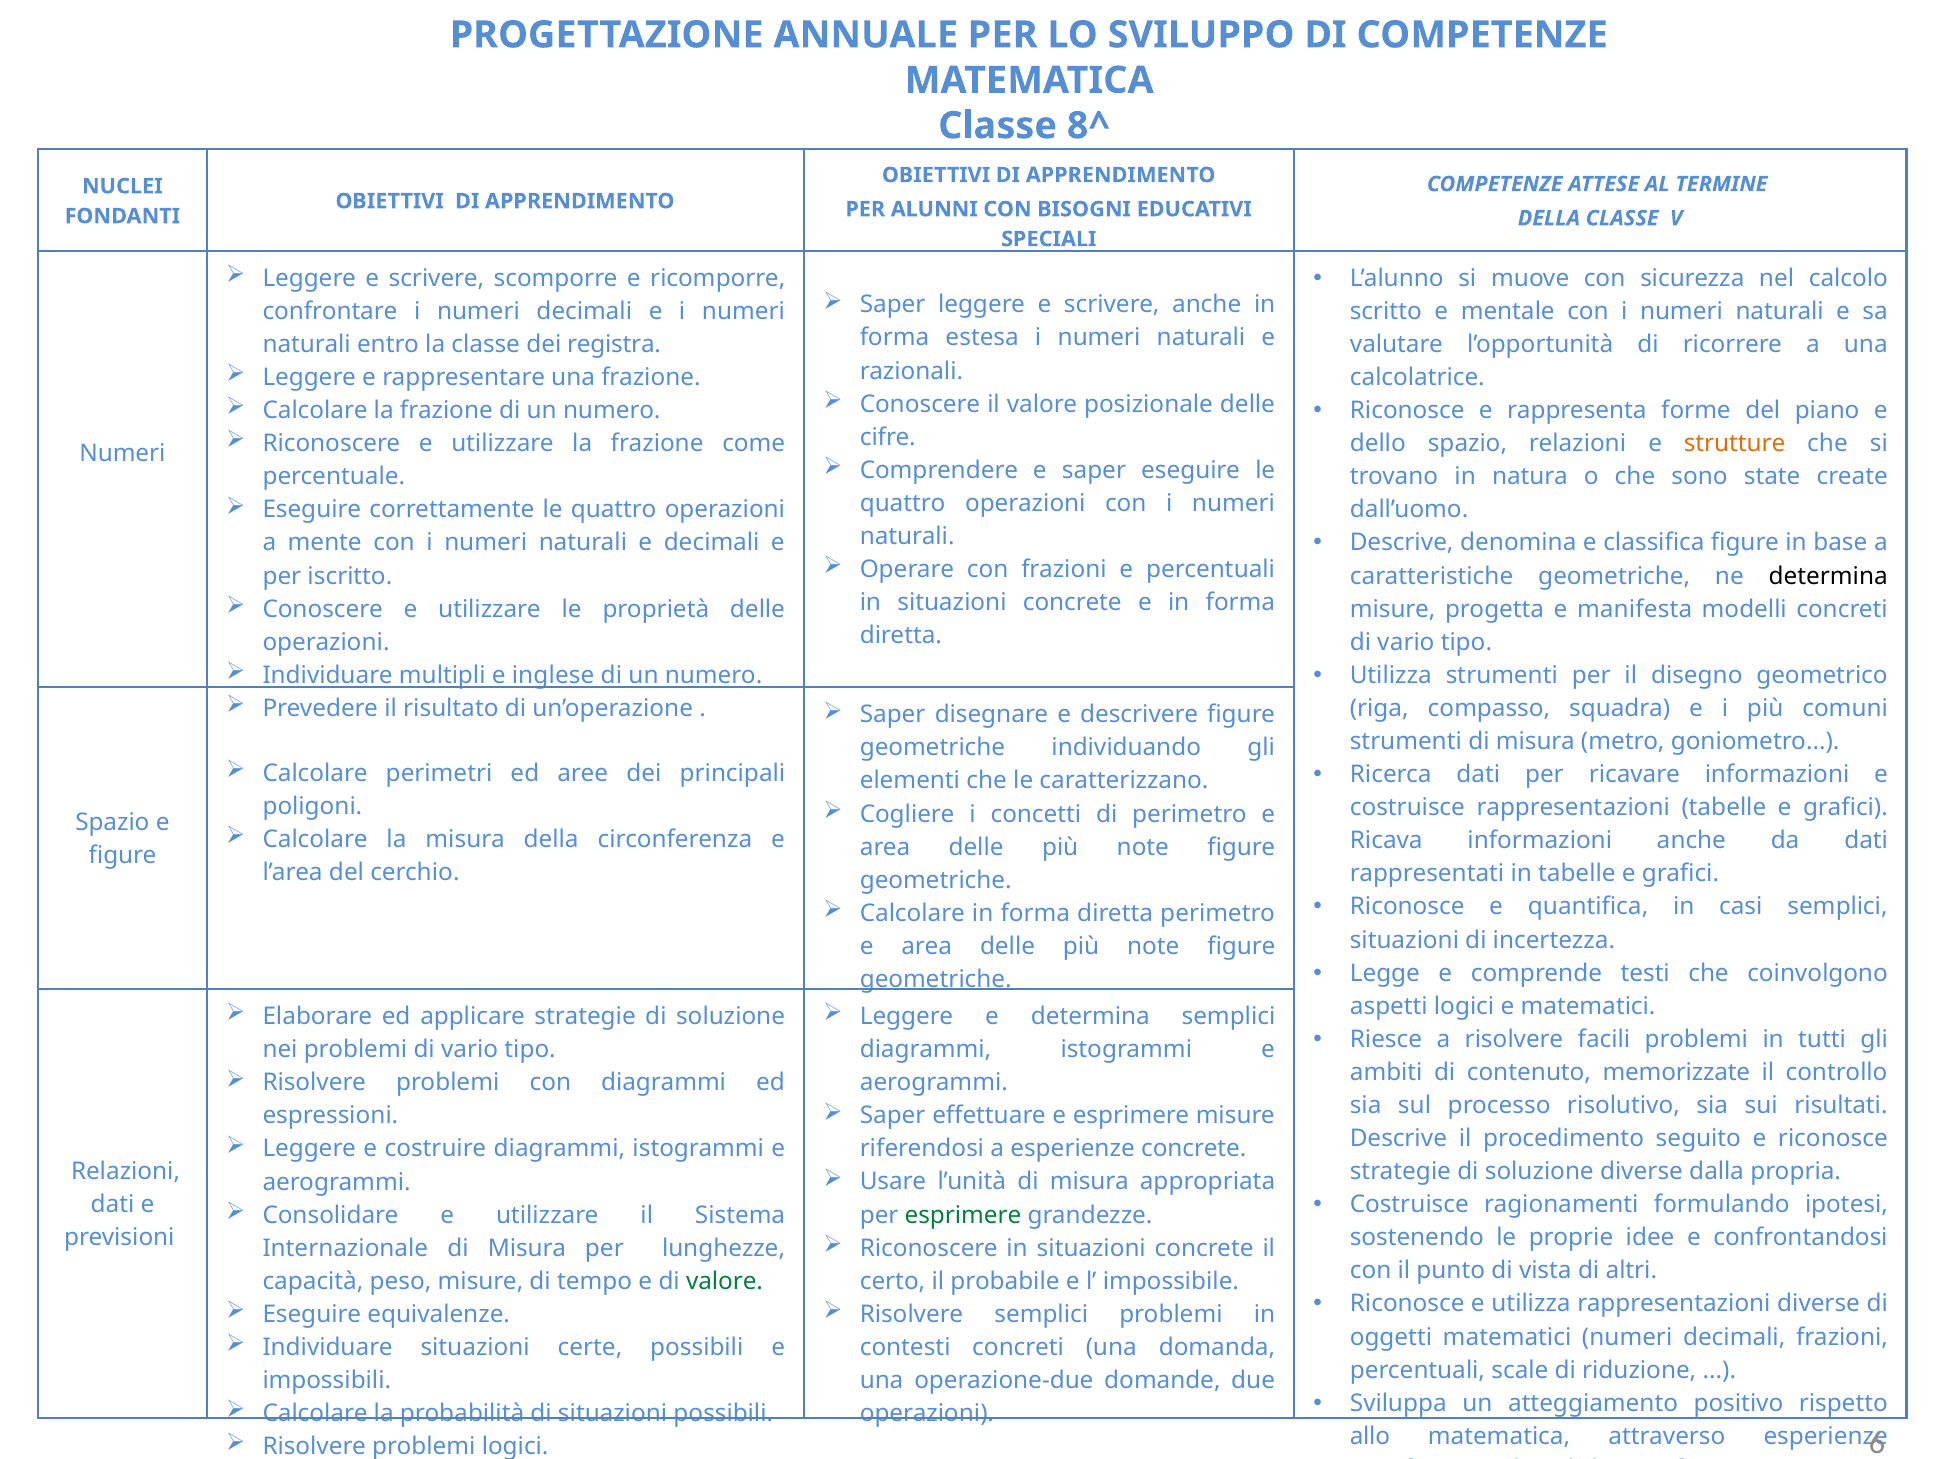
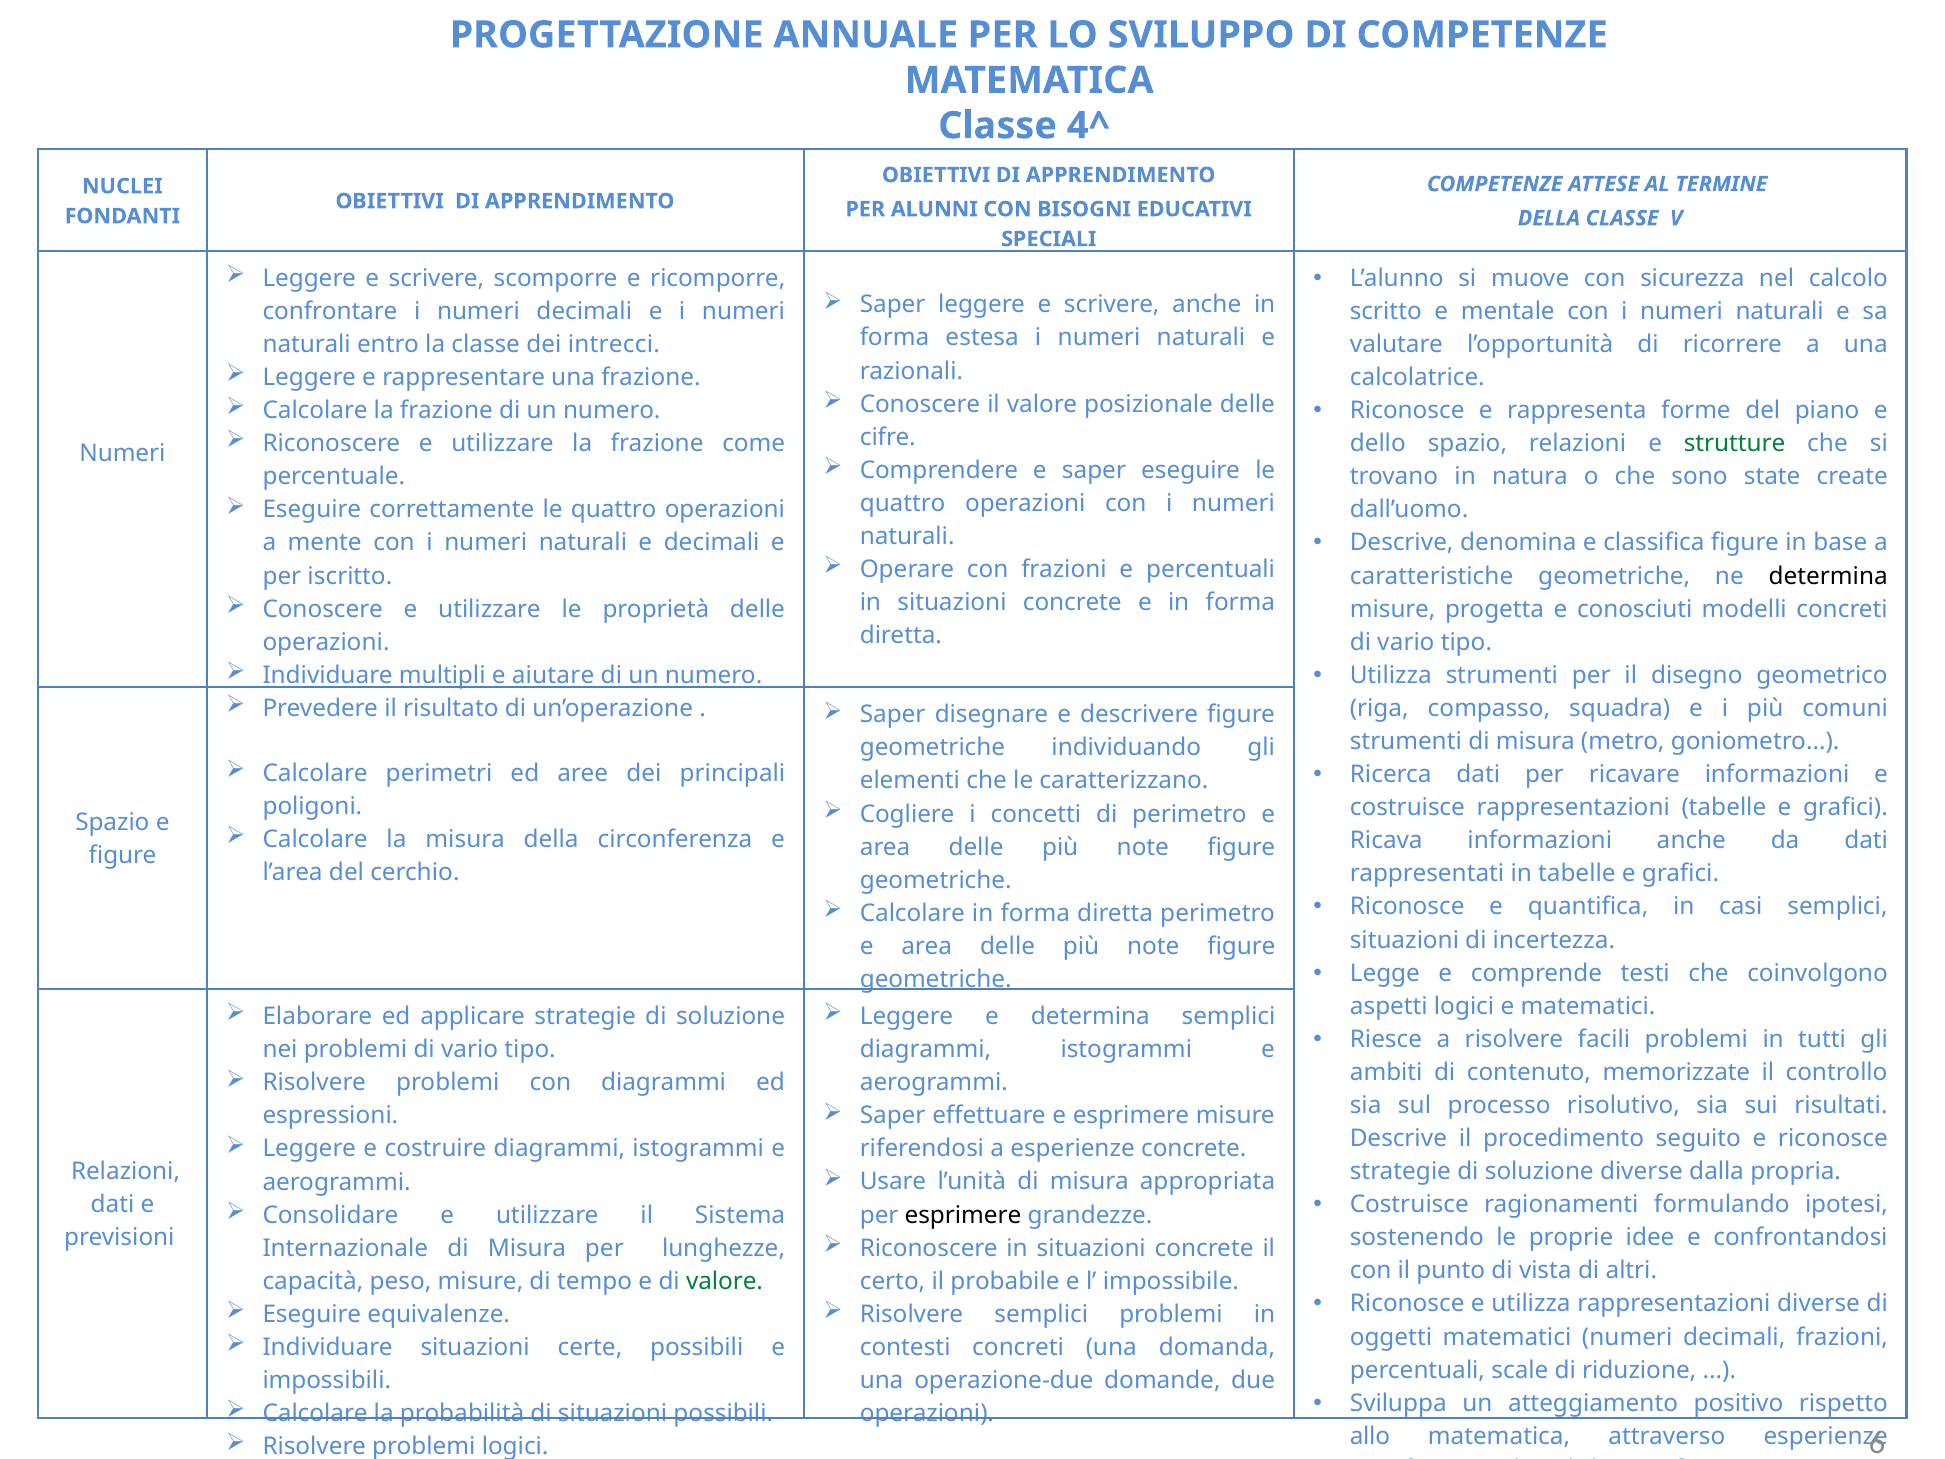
8^: 8^ -> 4^
registra: registra -> intrecci
strutture colour: orange -> green
manifesta: manifesta -> conosciuti
inglese: inglese -> aiutare
esprimere at (963, 1215) colour: green -> black
